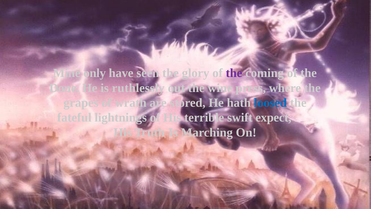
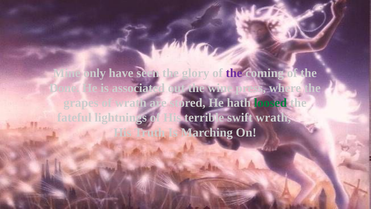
ruthlessly: ruthlessly -> associated
loosed colour: blue -> green
swift expect: expect -> wrath
